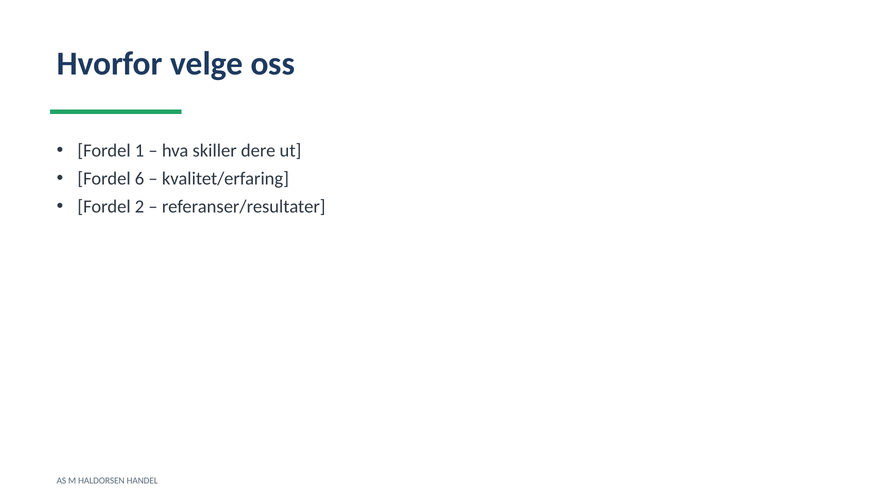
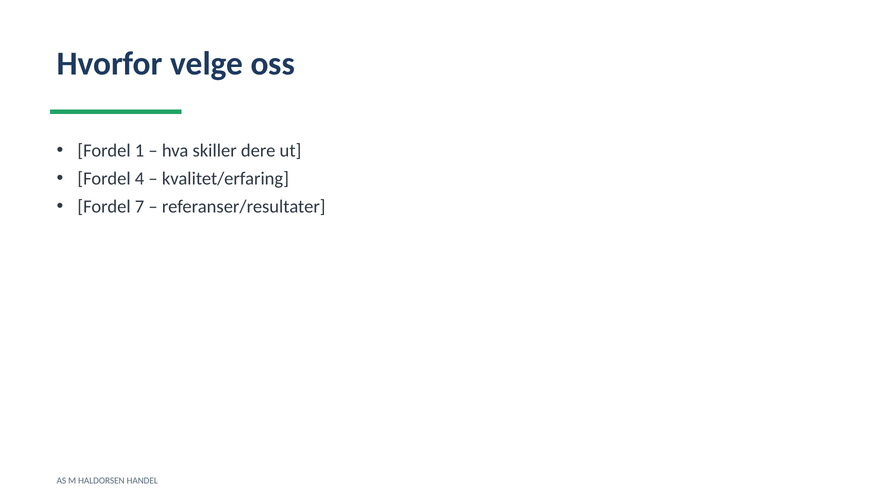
6: 6 -> 4
2: 2 -> 7
